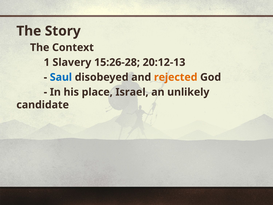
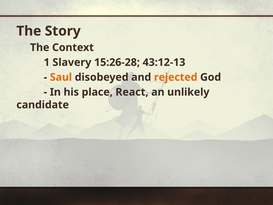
20:12-13: 20:12-13 -> 43:12-13
Saul colour: blue -> orange
Israel: Israel -> React
